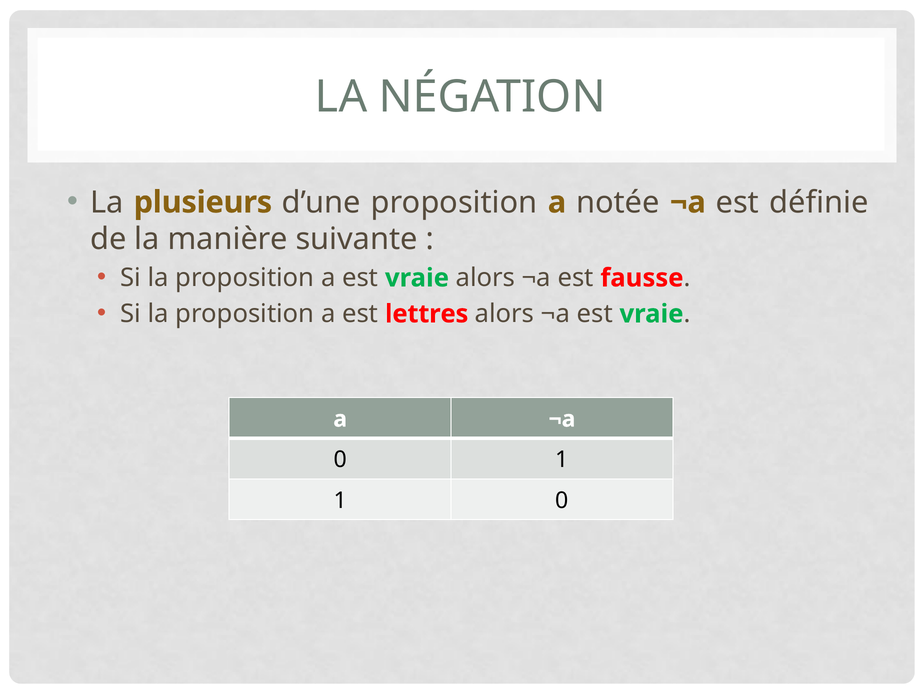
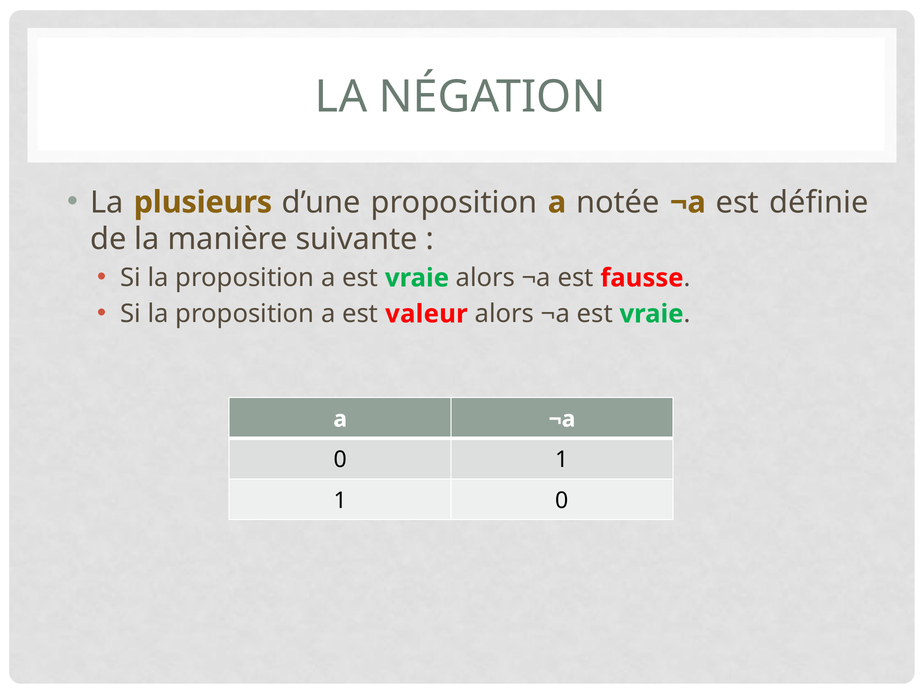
lettres: lettres -> valeur
